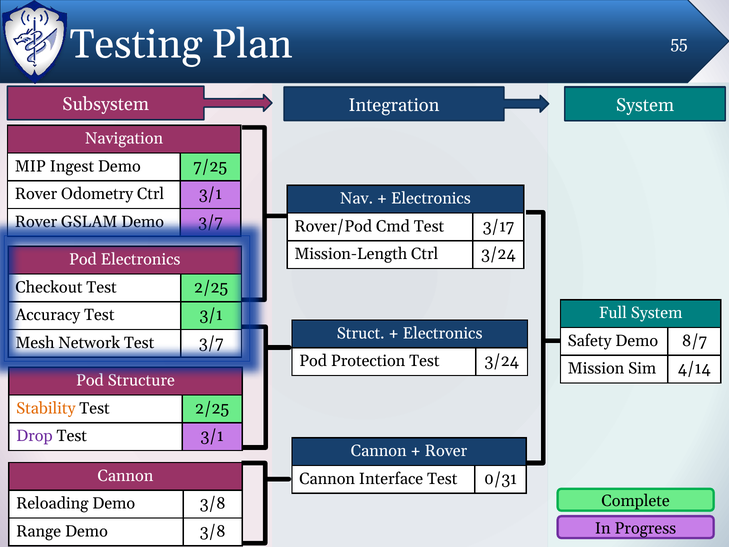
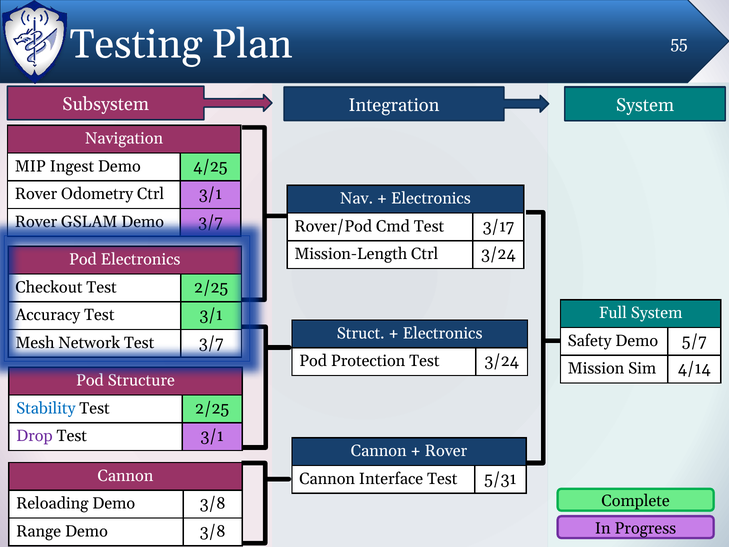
7/25: 7/25 -> 4/25
8/7: 8/7 -> 5/7
Stability colour: orange -> blue
0/31: 0/31 -> 5/31
